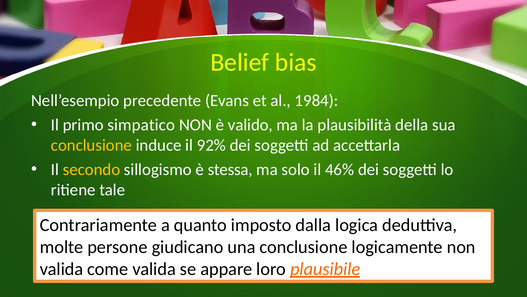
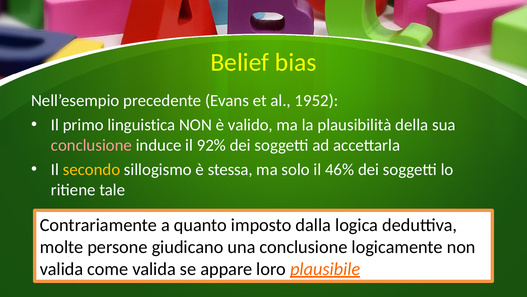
1984: 1984 -> 1952
simpatico: simpatico -> linguistica
conclusione at (91, 145) colour: yellow -> pink
